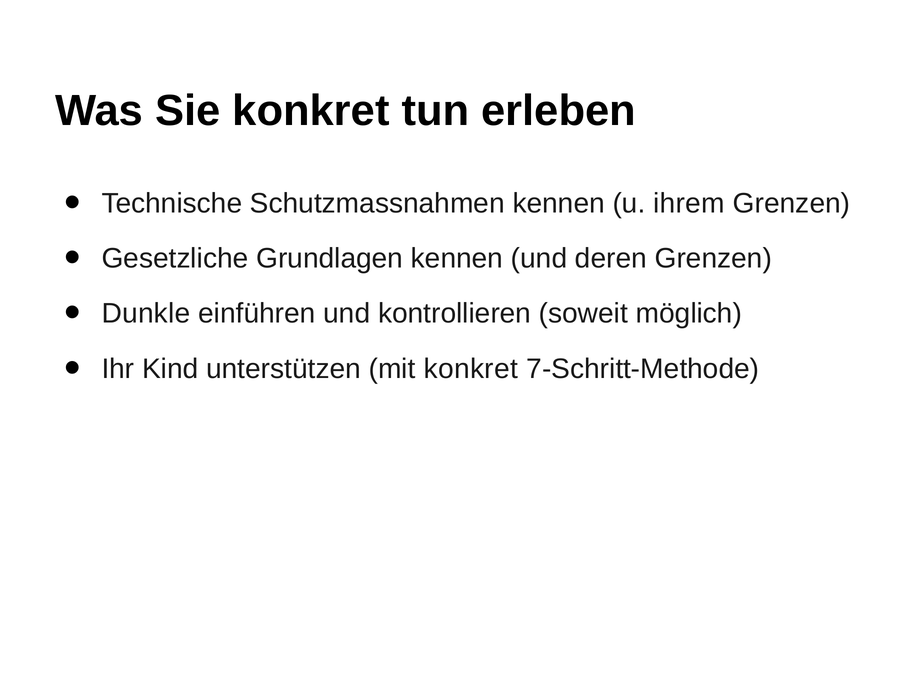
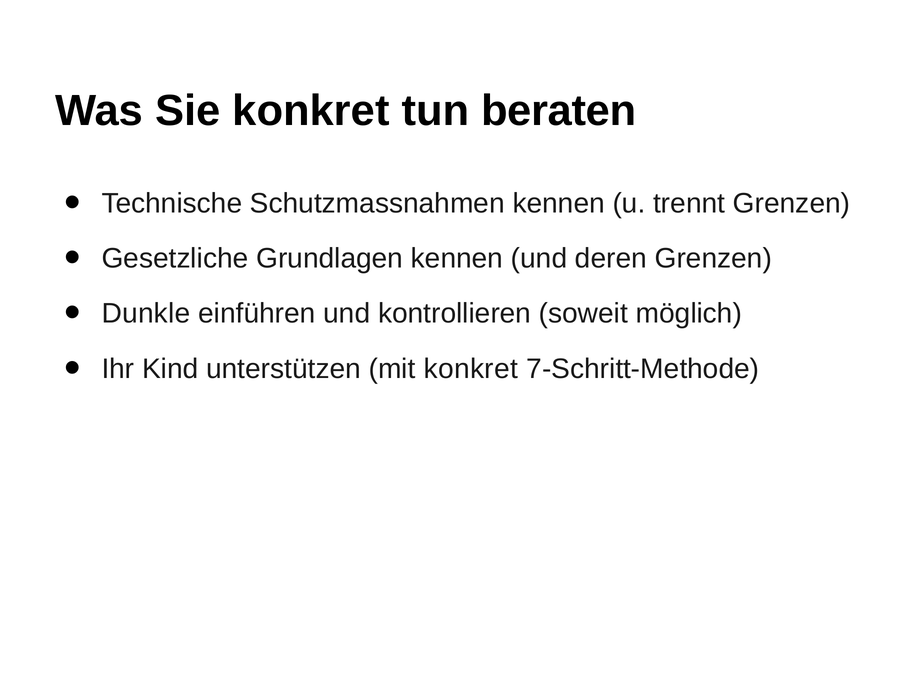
erleben: erleben -> beraten
ihrem: ihrem -> trennt
